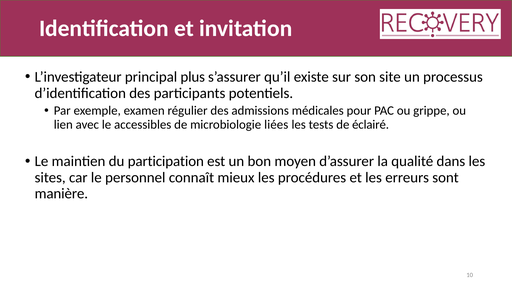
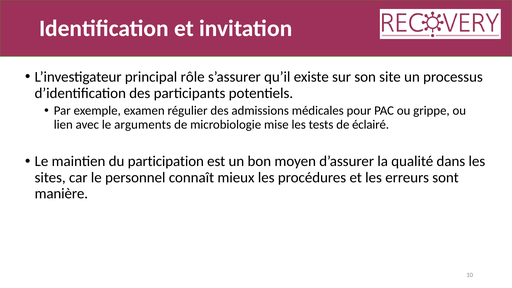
plus: plus -> rôle
accessibles: accessibles -> arguments
liées: liées -> mise
